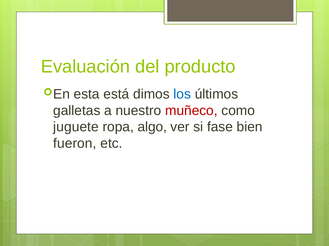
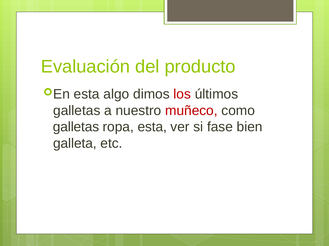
está: está -> algo
los colour: blue -> red
juguete at (76, 127): juguete -> galletas
ropa algo: algo -> esta
fueron: fueron -> galleta
